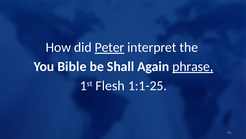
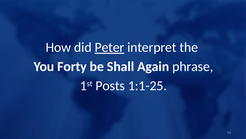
Bible: Bible -> Forty
phrase underline: present -> none
Flesh: Flesh -> Posts
